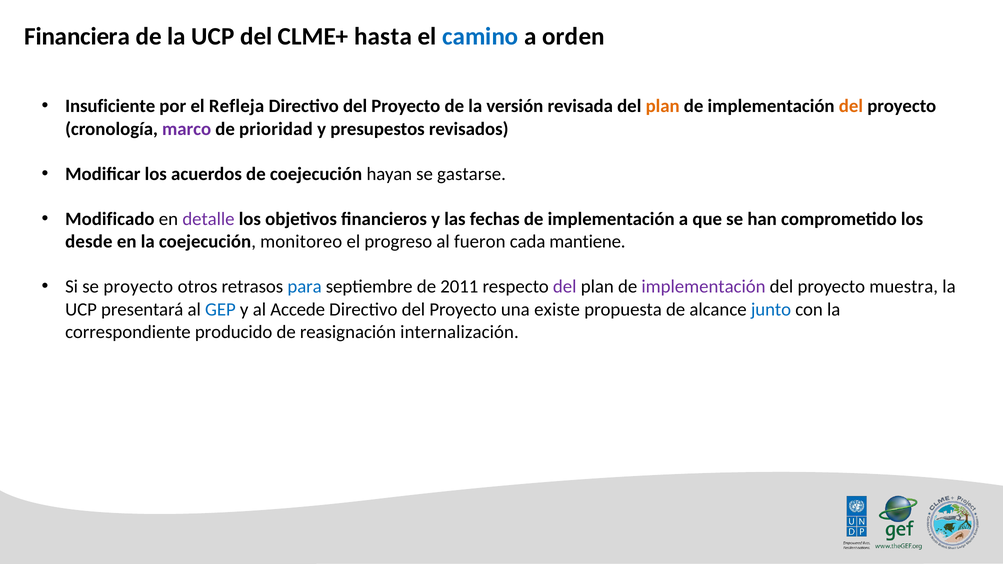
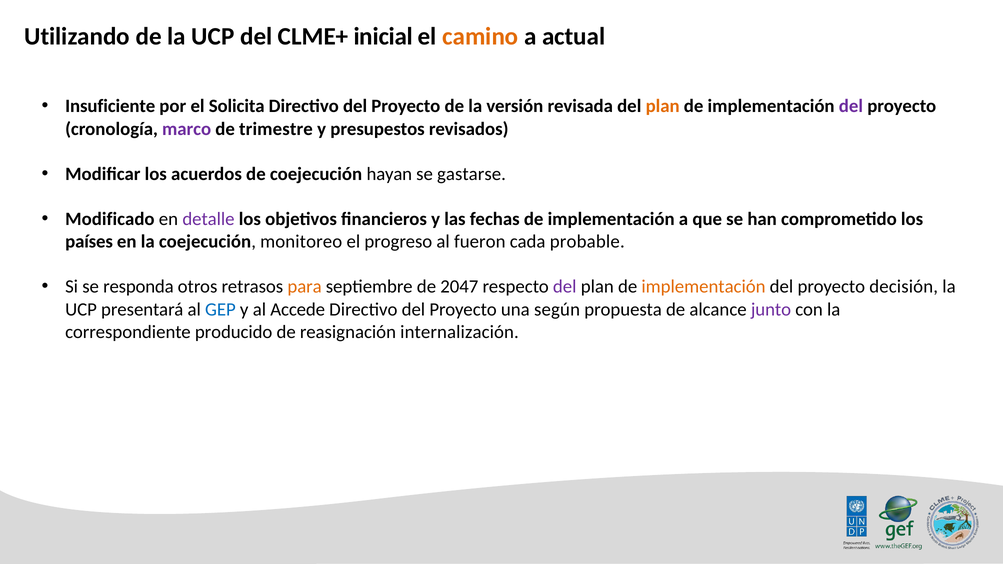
Financiera: Financiera -> Utilizando
hasta: hasta -> inicial
camino colour: blue -> orange
orden: orden -> actual
Refleja: Refleja -> Solicita
del at (851, 106) colour: orange -> purple
prioridad: prioridad -> trimestre
desde: desde -> países
mantiene: mantiene -> probable
se proyecto: proyecto -> responda
para colour: blue -> orange
2011: 2011 -> 2047
implementación at (704, 287) colour: purple -> orange
muestra: muestra -> decisión
existe: existe -> según
junto colour: blue -> purple
